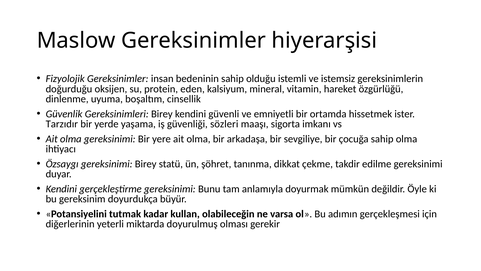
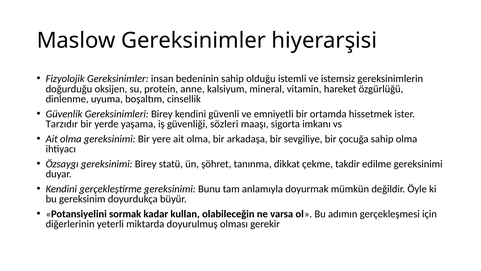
eden: eden -> anne
tutmak: tutmak -> sormak
